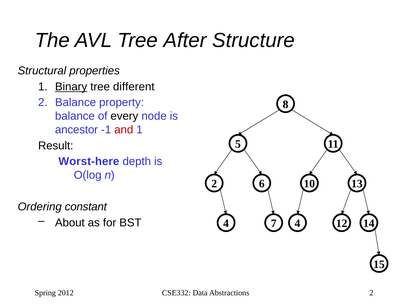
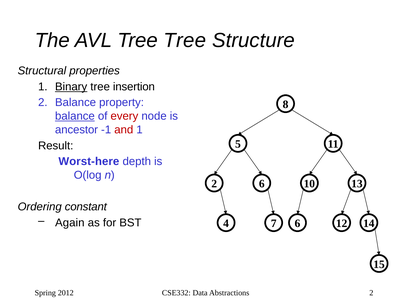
Tree After: After -> Tree
different: different -> insertion
balance at (75, 116) underline: none -> present
every colour: black -> red
About: About -> Again
7 4: 4 -> 6
